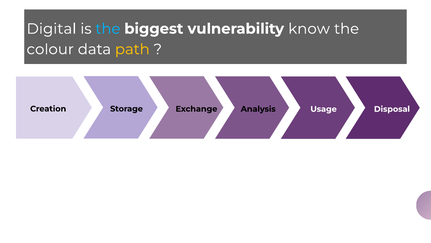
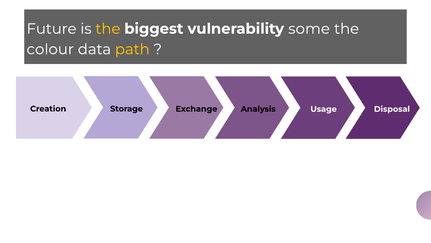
Digital: Digital -> Future
the at (108, 29) colour: light blue -> yellow
know: know -> some
